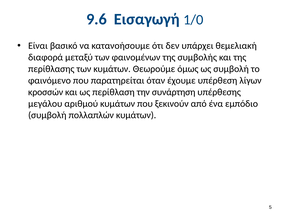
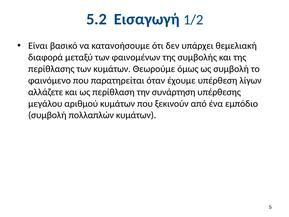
9.6: 9.6 -> 5.2
1/0: 1/0 -> 1/2
κροσσών: κροσσών -> αλλάζετε
